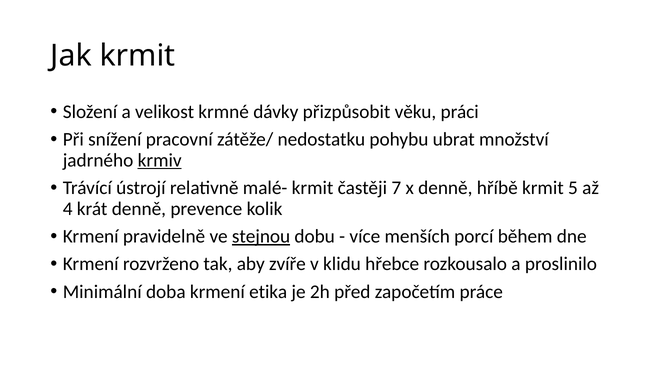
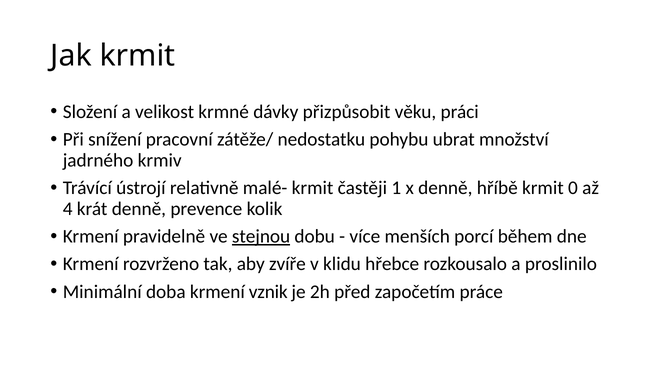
krmiv underline: present -> none
7: 7 -> 1
5: 5 -> 0
etika: etika -> vznik
